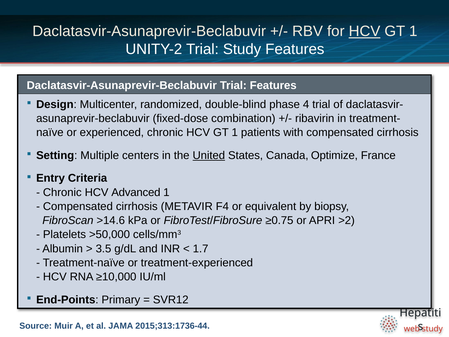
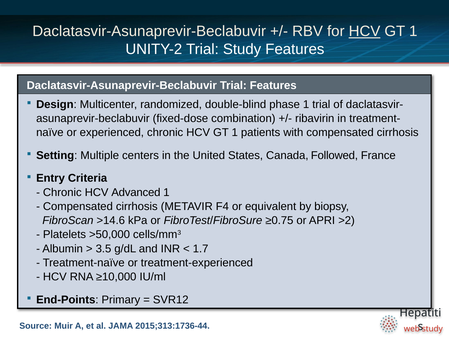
phase 4: 4 -> 1
United underline: present -> none
Optimize: Optimize -> Followed
